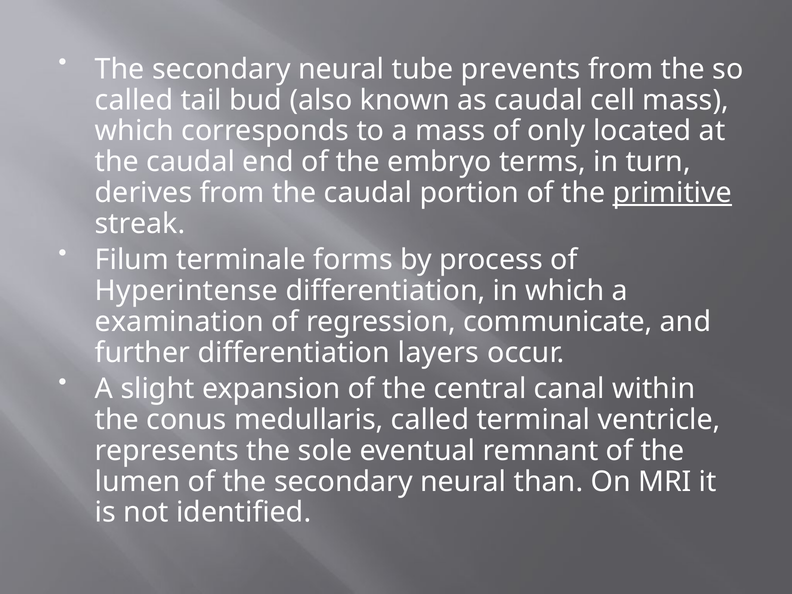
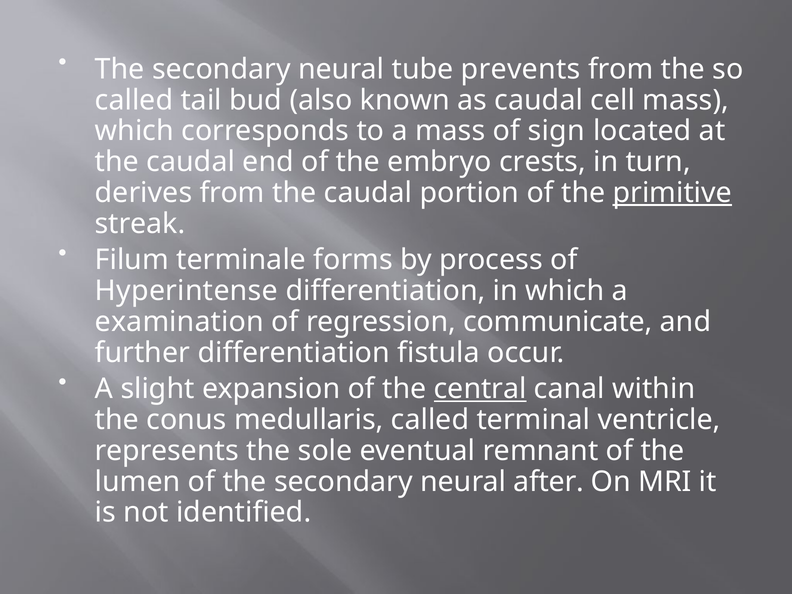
only: only -> sign
terms: terms -> crests
layers: layers -> fistula
central underline: none -> present
than: than -> after
